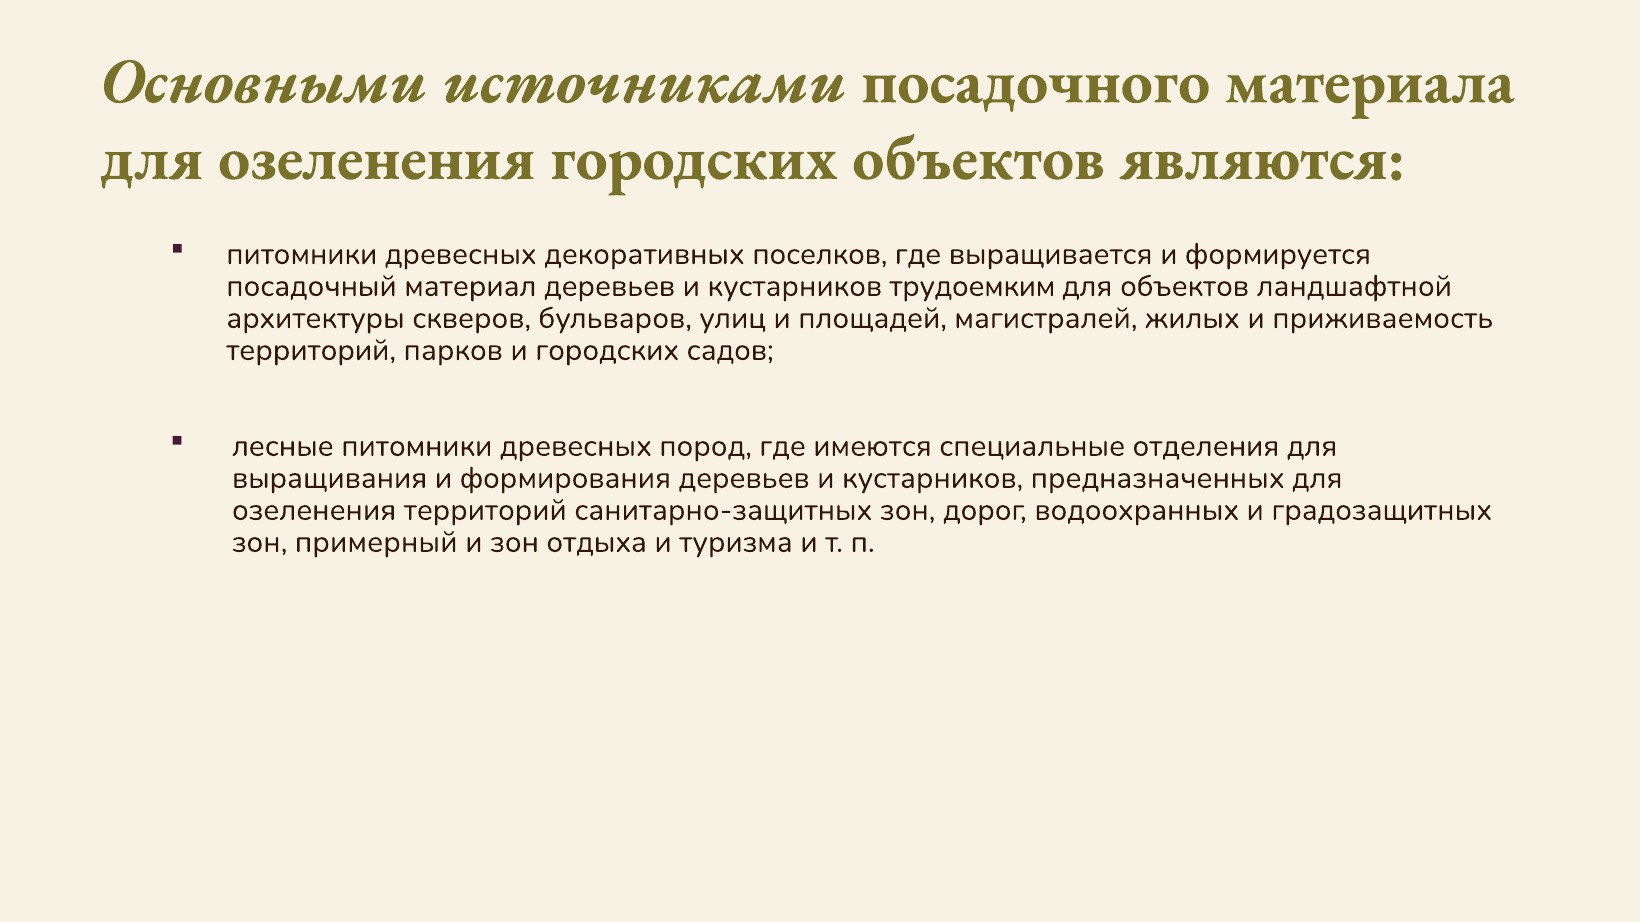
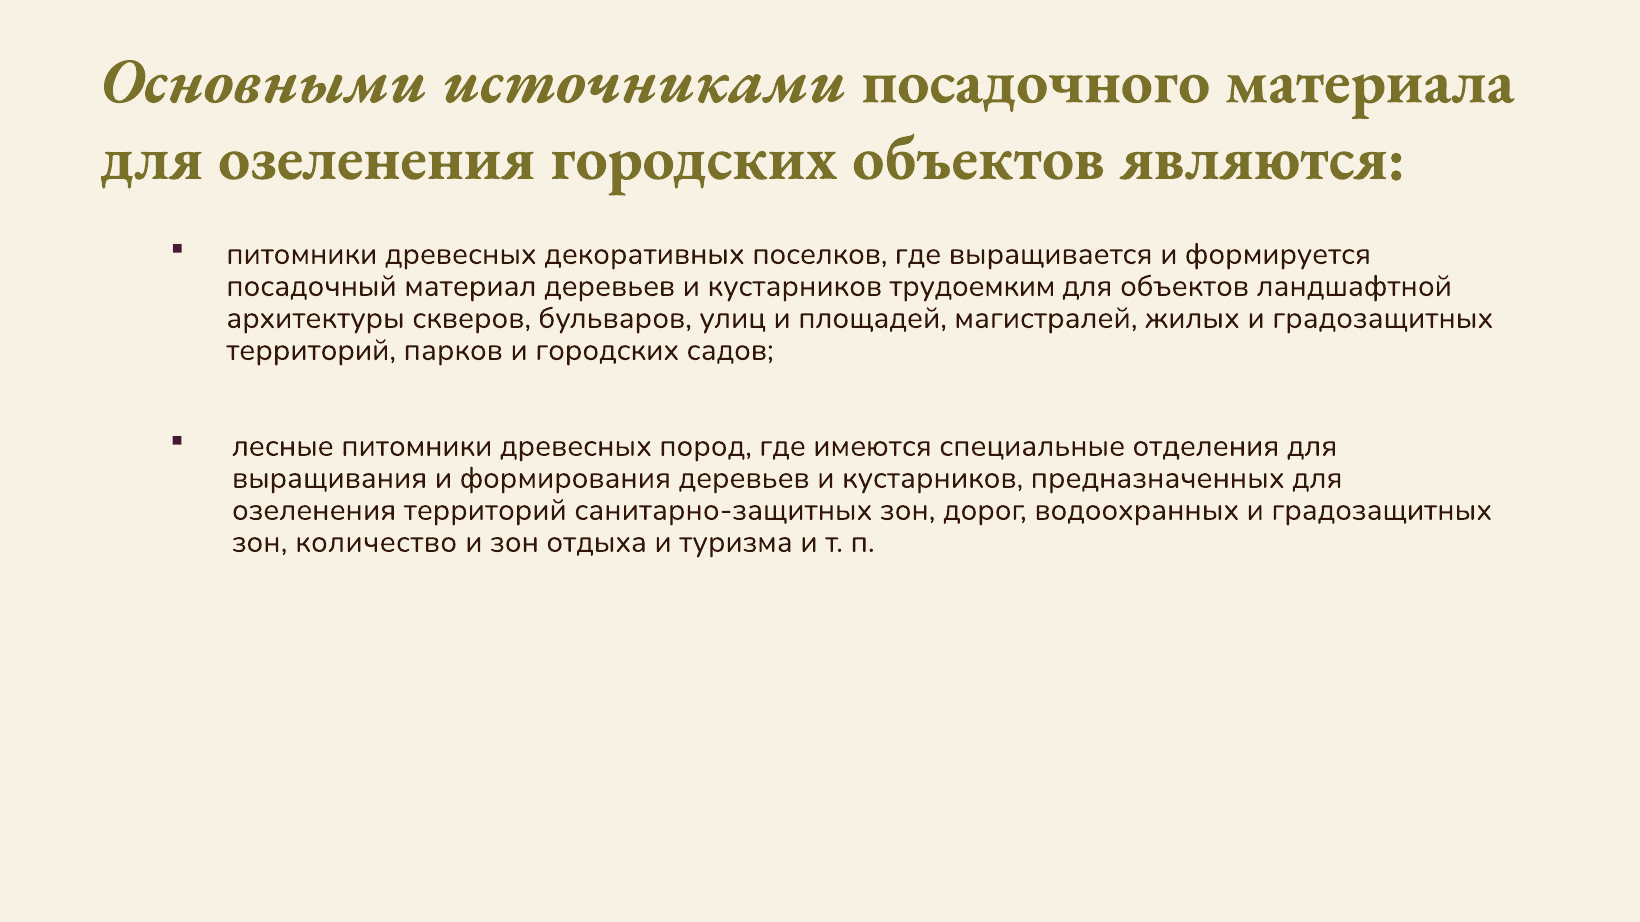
жилых и приживаемость: приживаемость -> градозащитных
примерный: примерный -> количество
